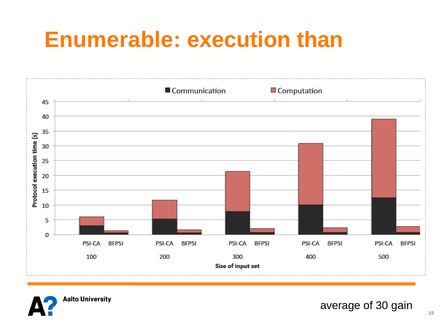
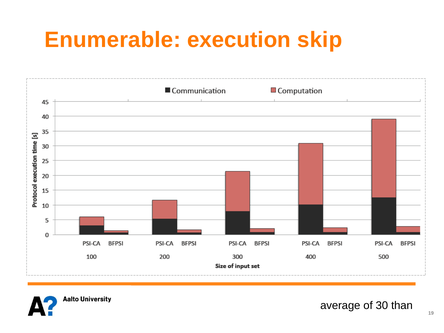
than: than -> skip
gain: gain -> than
